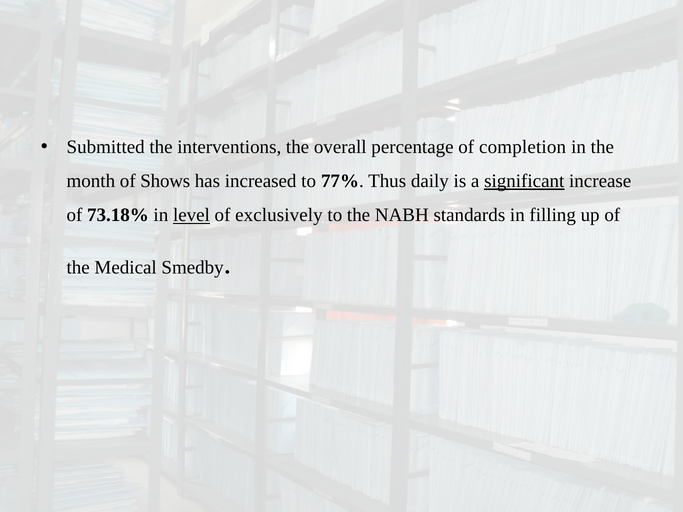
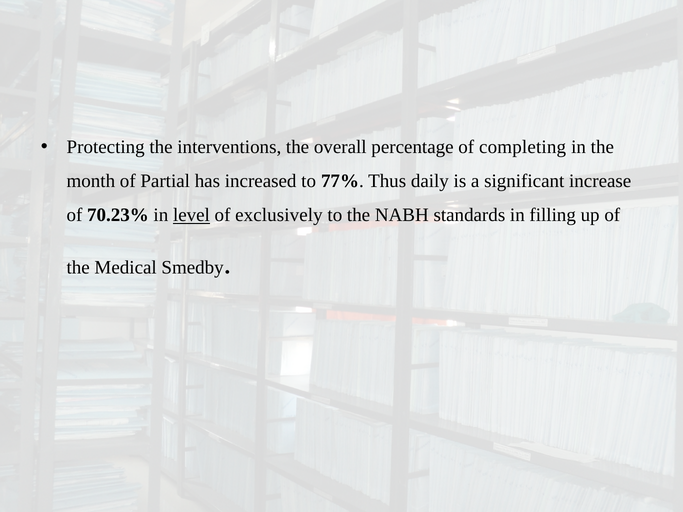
Submitted: Submitted -> Protecting
completion: completion -> completing
Shows: Shows -> Partial
significant underline: present -> none
73.18%: 73.18% -> 70.23%
